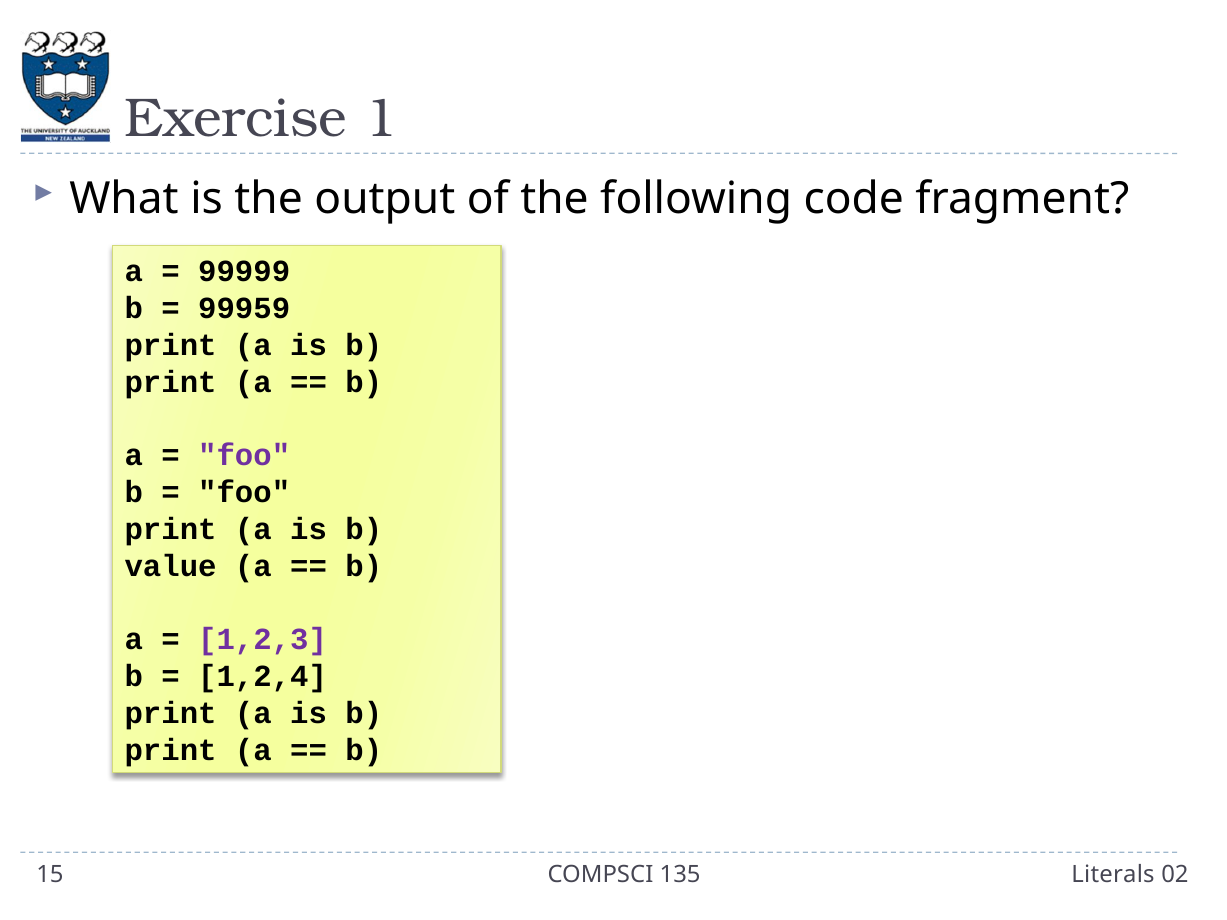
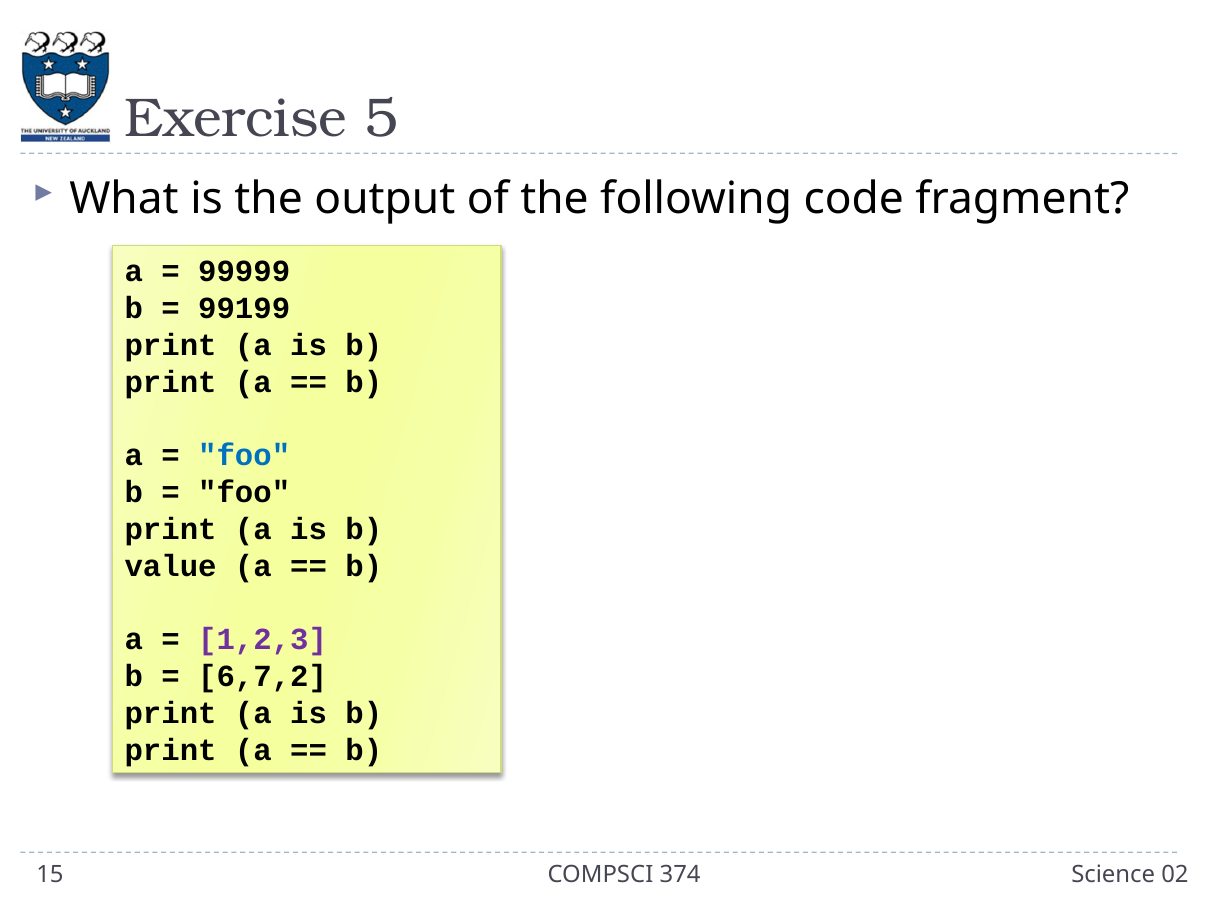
1: 1 -> 5
99959: 99959 -> 99199
foo at (244, 456) colour: purple -> blue
1,2,4: 1,2,4 -> 6,7,2
135: 135 -> 374
Literals: Literals -> Science
